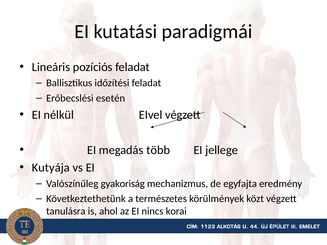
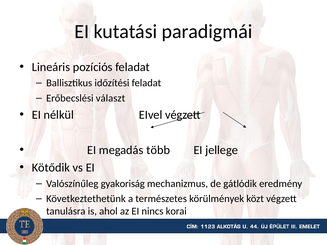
esetén: esetén -> választ
Kutyája: Kutyája -> Kötődik
egyfajta: egyfajta -> gátlódik
